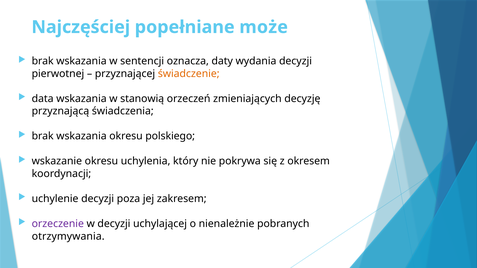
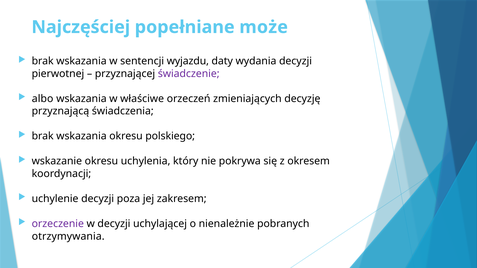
oznacza: oznacza -> wyjazdu
świadczenie colour: orange -> purple
data: data -> albo
stanowią: stanowią -> właściwe
